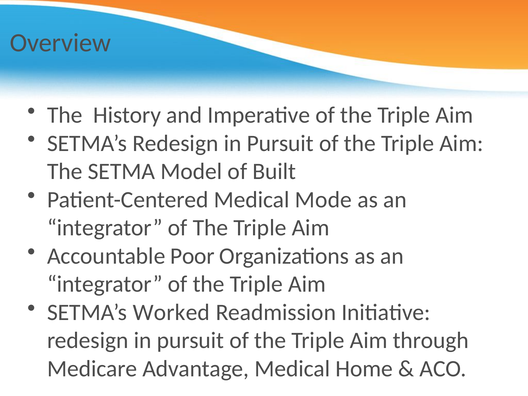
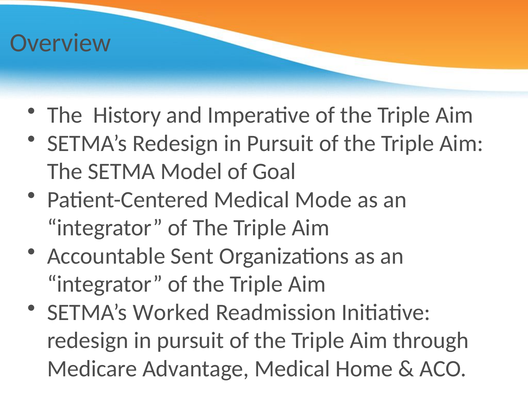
Built: Built -> Goal
Poor: Poor -> Sent
